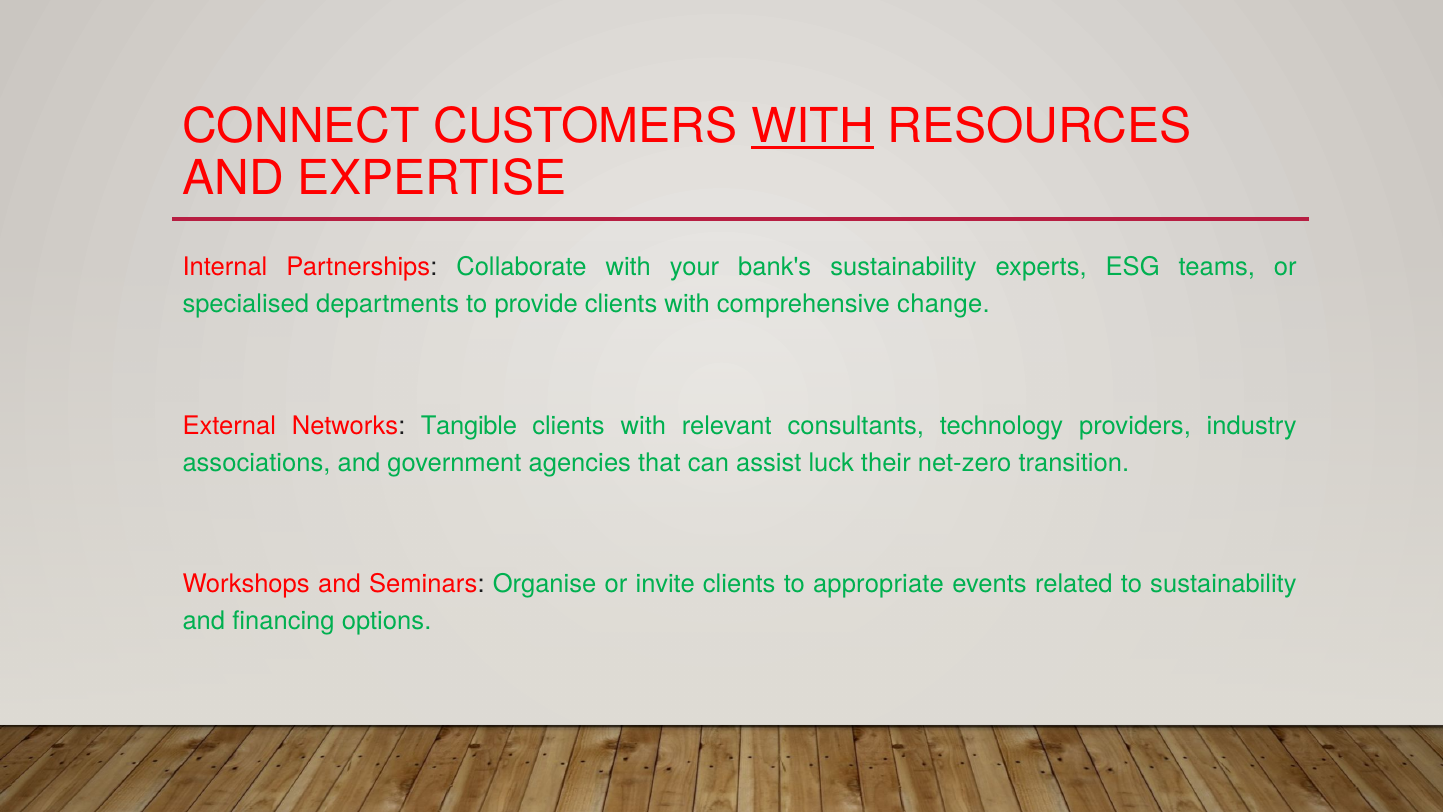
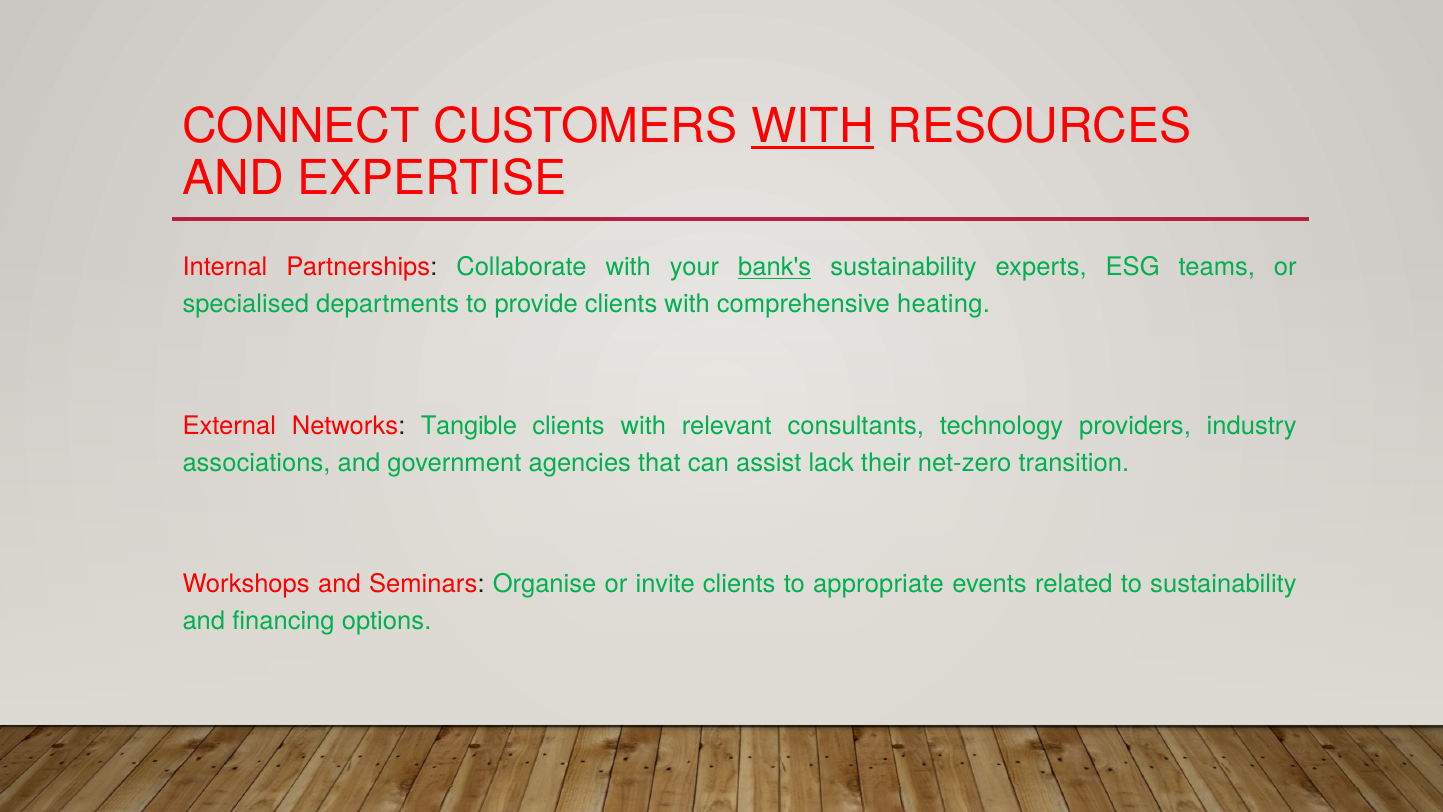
bank's underline: none -> present
change: change -> heating
luck: luck -> lack
